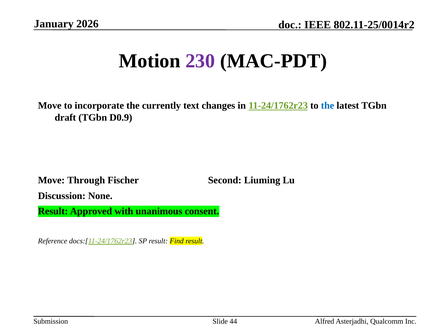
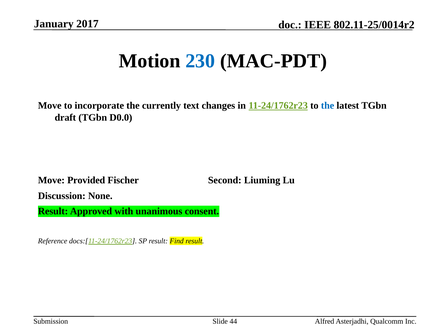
2026: 2026 -> 2017
230 colour: purple -> blue
D0.9: D0.9 -> D0.0
Through: Through -> Provided
